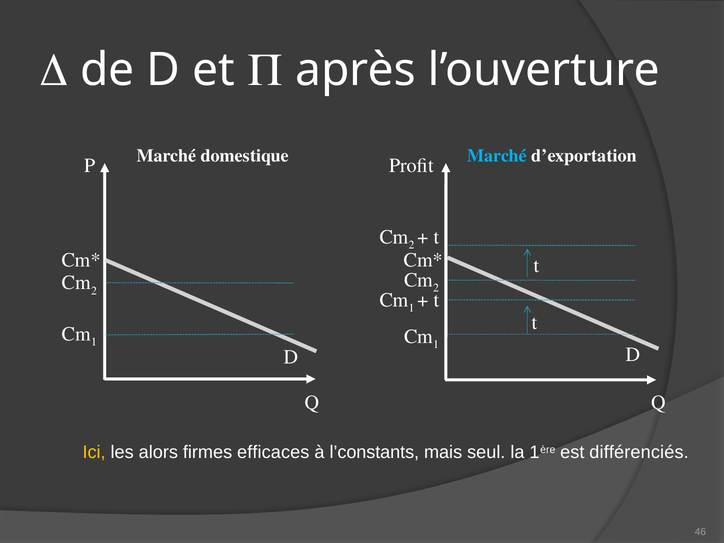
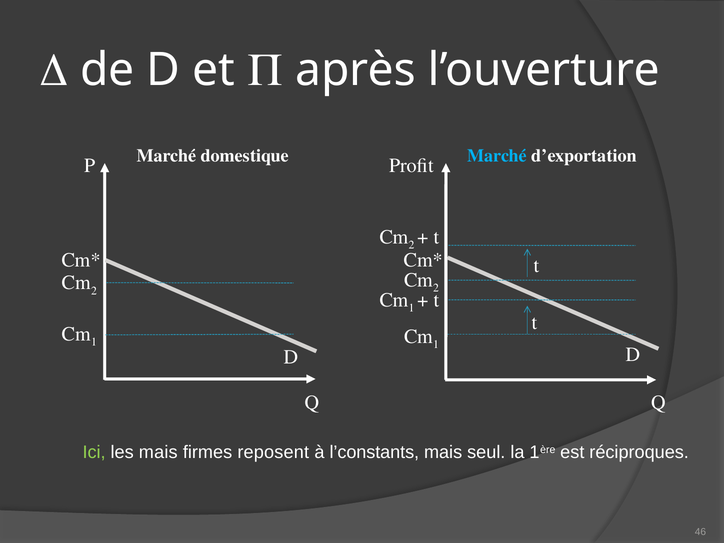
Ici colour: yellow -> light green
les alors: alors -> mais
efficaces: efficaces -> reposent
différenciés: différenciés -> réciproques
